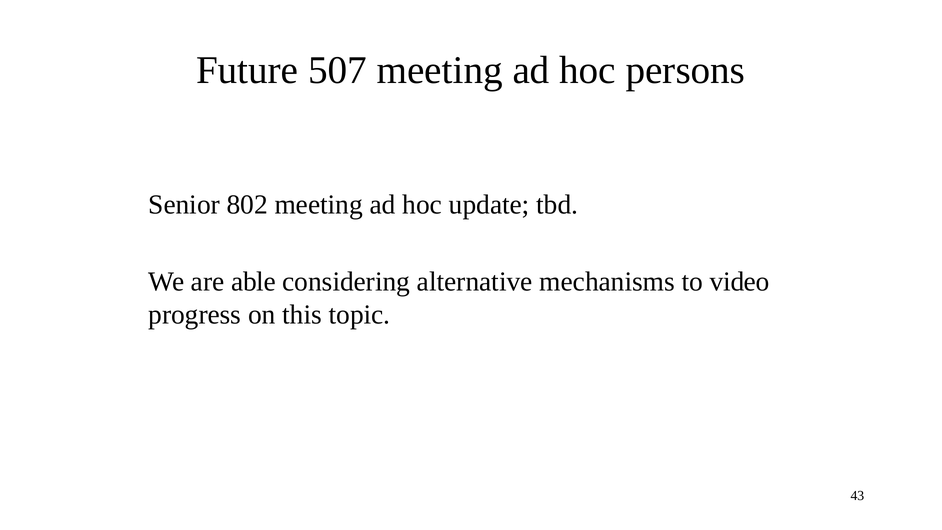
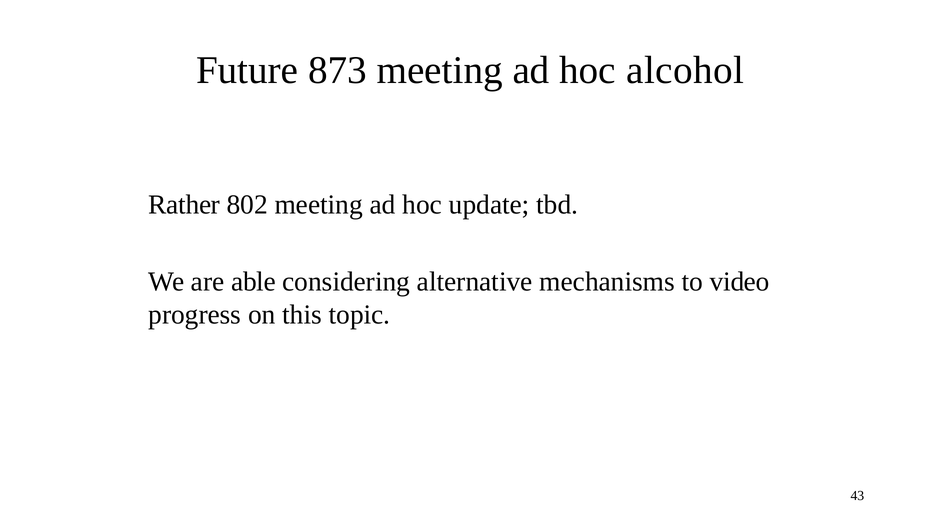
507: 507 -> 873
persons: persons -> alcohol
Senior: Senior -> Rather
